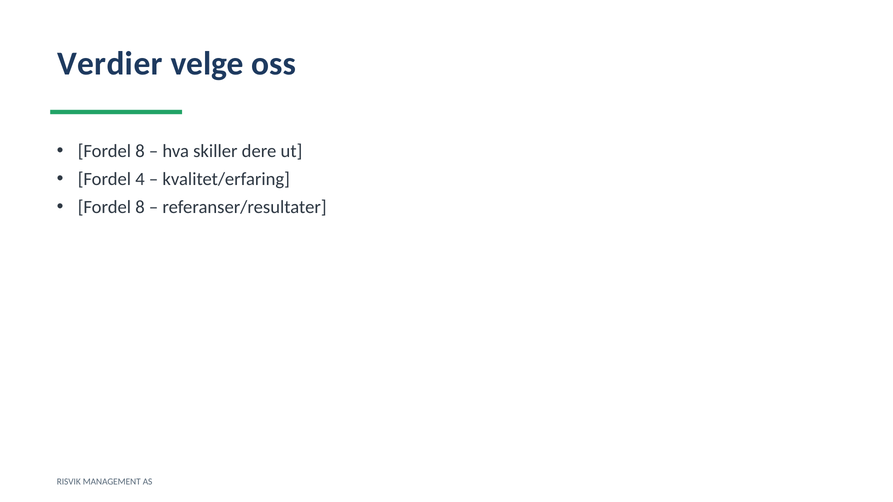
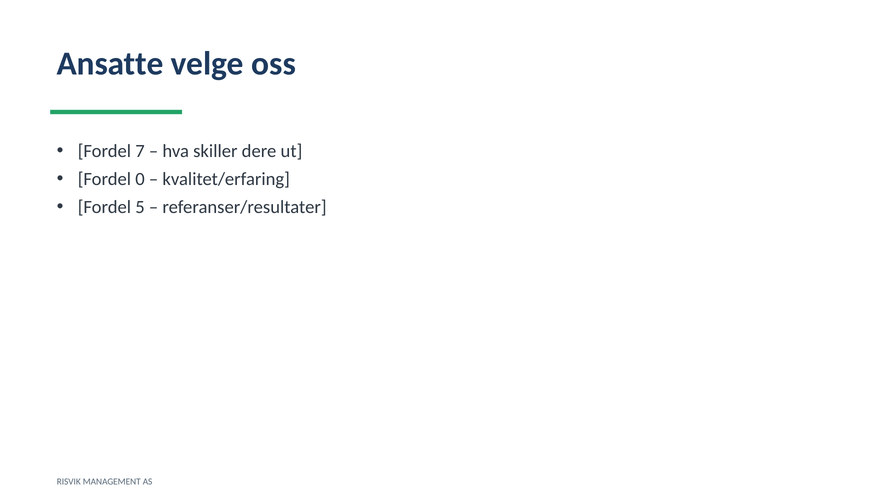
Verdier: Verdier -> Ansatte
8 at (140, 151): 8 -> 7
4: 4 -> 0
8 at (140, 207): 8 -> 5
